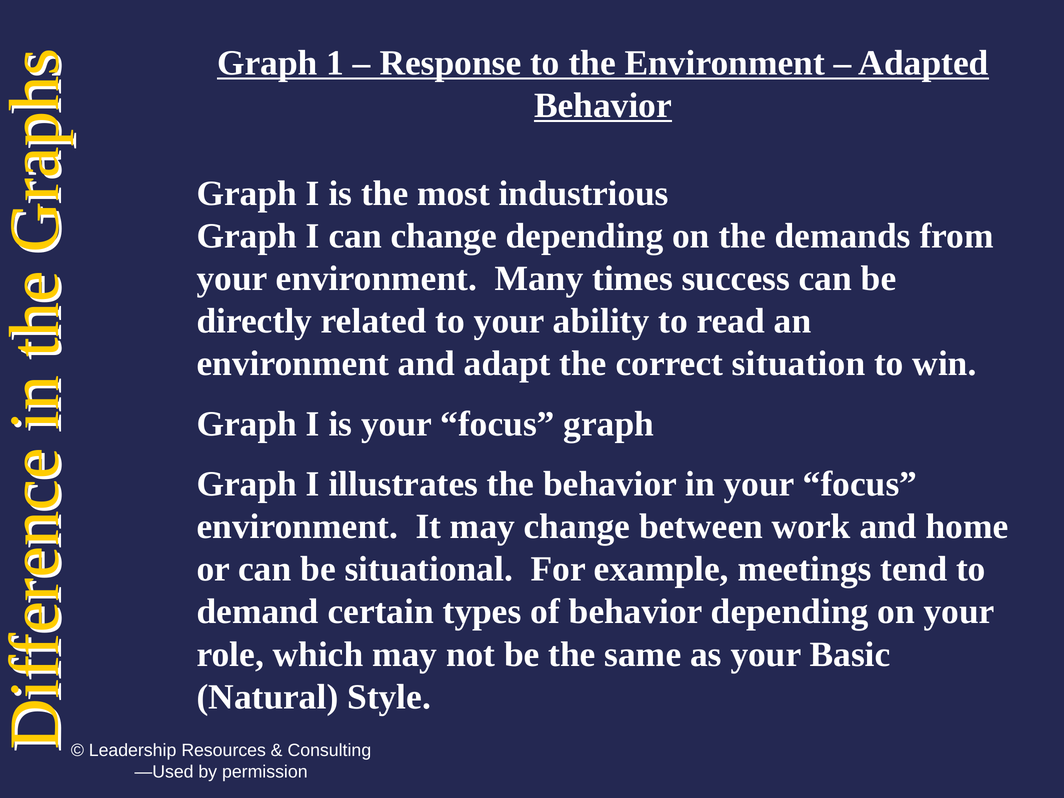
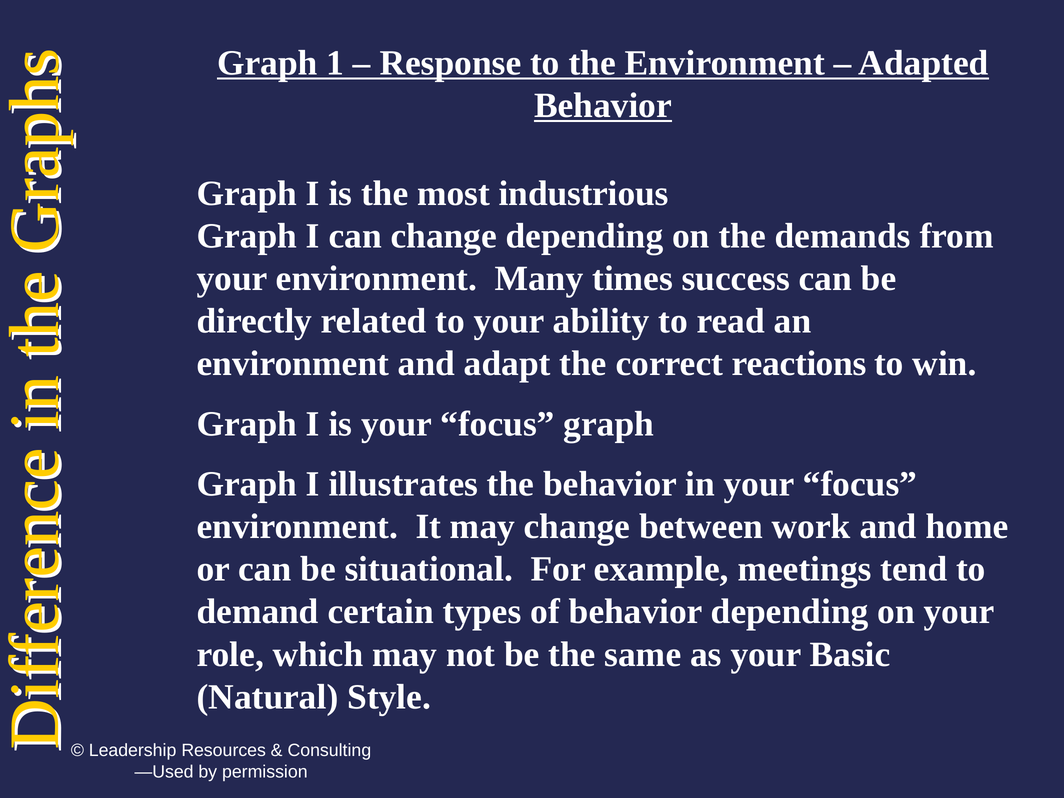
situation: situation -> reactions
